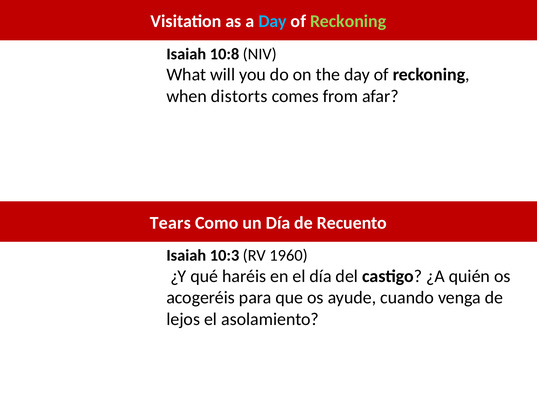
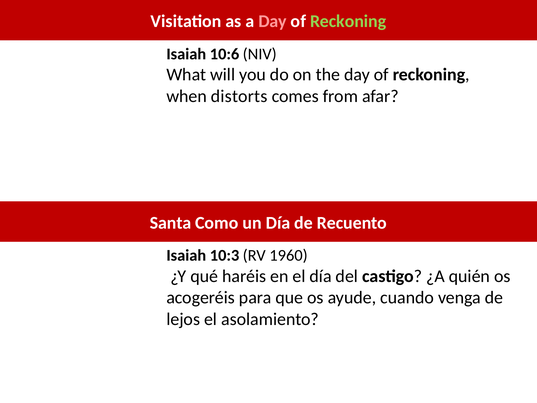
Day at (273, 21) colour: light blue -> pink
10:8: 10:8 -> 10:6
Tears: Tears -> Santa
